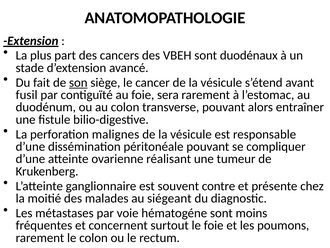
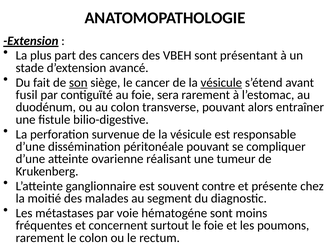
duodénaux: duodénaux -> présentant
vésicule at (221, 82) underline: none -> present
malignes: malignes -> survenue
siégeant: siégeant -> segment
